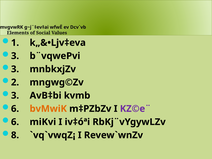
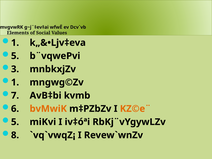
3 at (15, 56): 3 -> 5
2 at (15, 82): 2 -> 1
3 at (15, 96): 3 -> 7
KZ©e¨ colour: purple -> orange
6 at (15, 122): 6 -> 5
